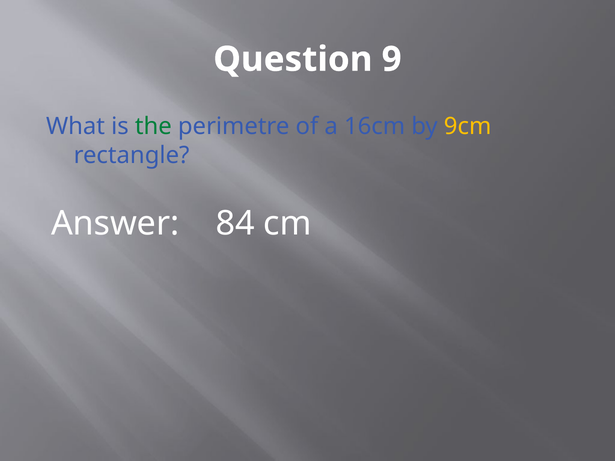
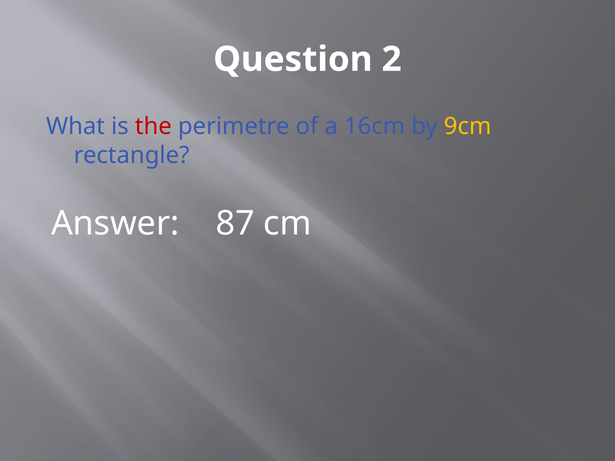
9: 9 -> 2
the colour: green -> red
84: 84 -> 87
